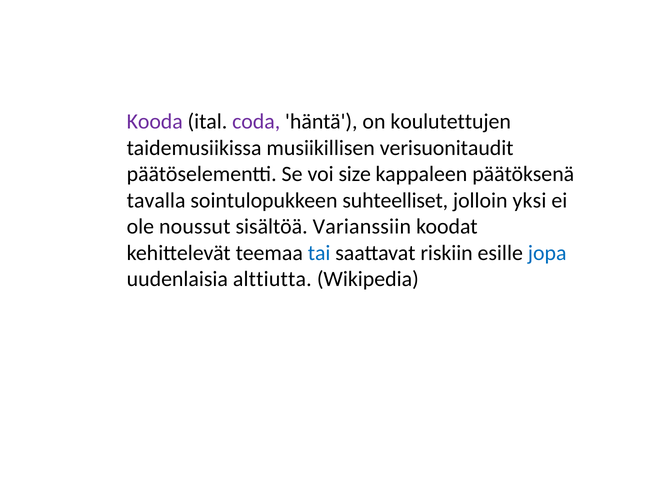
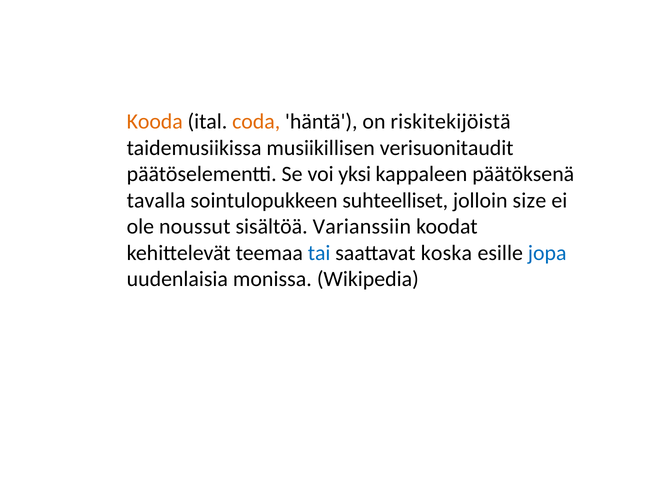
Kooda colour: purple -> orange
coda colour: purple -> orange
koulutettujen: koulutettujen -> riskitekijöistä
size: size -> yksi
yksi: yksi -> size
riskiin: riskiin -> koska
alttiutta: alttiutta -> monissa
